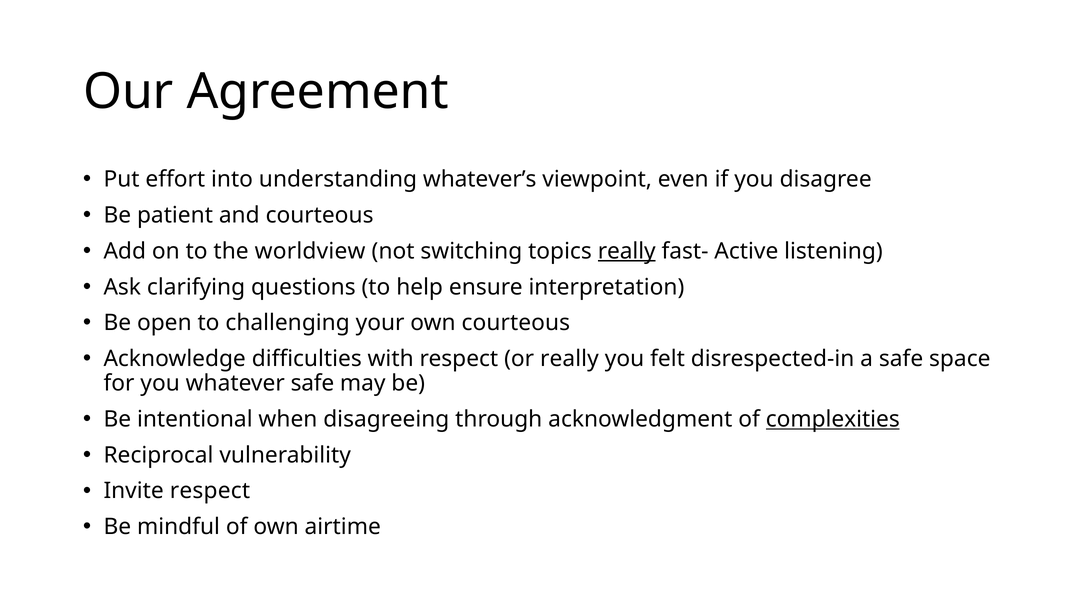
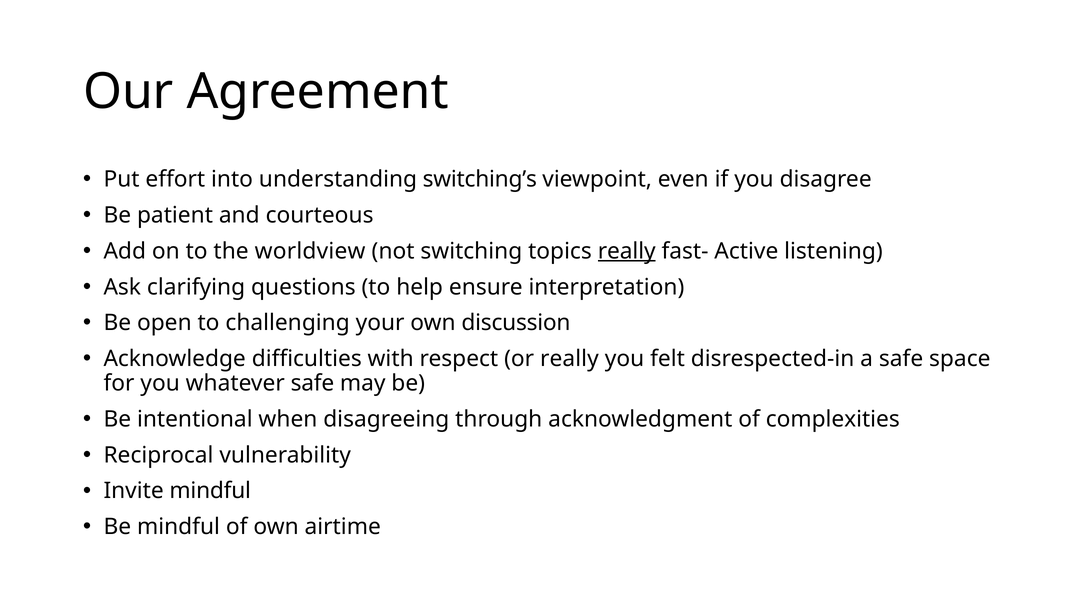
whatever’s: whatever’s -> switching’s
own courteous: courteous -> discussion
complexities underline: present -> none
Invite respect: respect -> mindful
